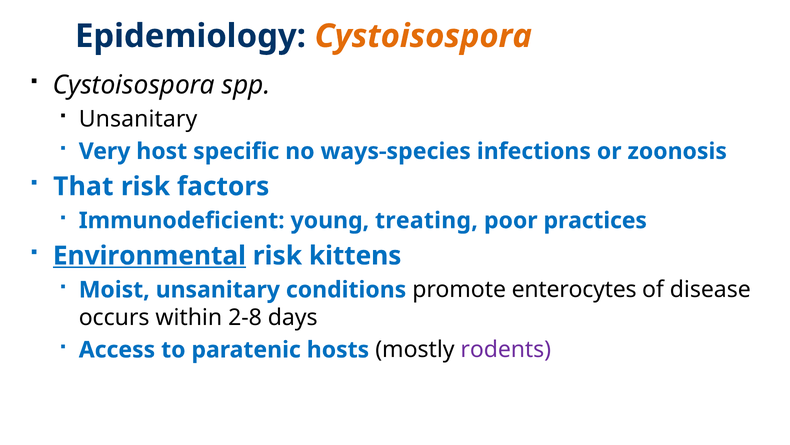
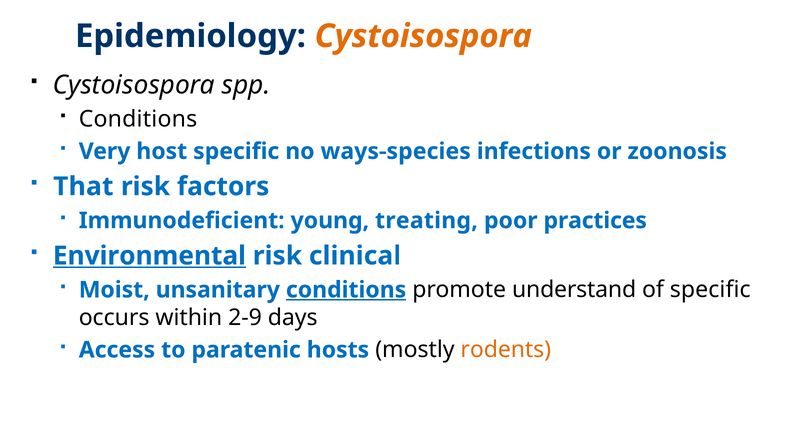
Unsanitary at (138, 119): Unsanitary -> Conditions
kittens: kittens -> clinical
conditions at (346, 289) underline: none -> present
enterocytes: enterocytes -> understand
of disease: disease -> specific
2-8: 2-8 -> 2-9
rodents colour: purple -> orange
